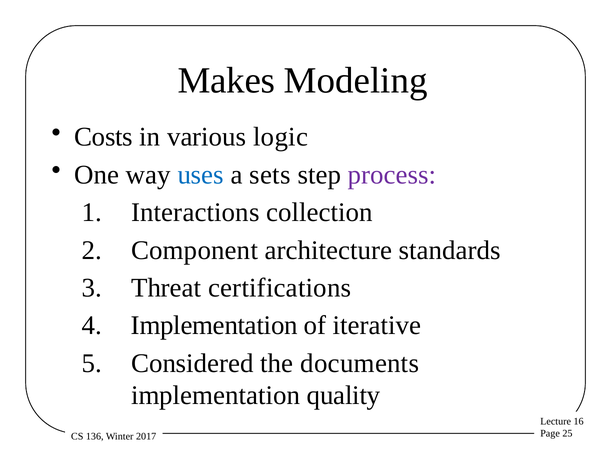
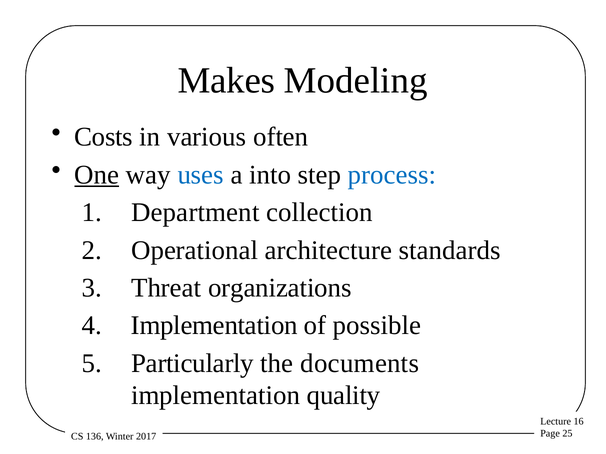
logic: logic -> often
One underline: none -> present
sets: sets -> into
process colour: purple -> blue
Interactions: Interactions -> Department
Component: Component -> Operational
certifications: certifications -> organizations
iterative: iterative -> possible
Considered: Considered -> Particularly
